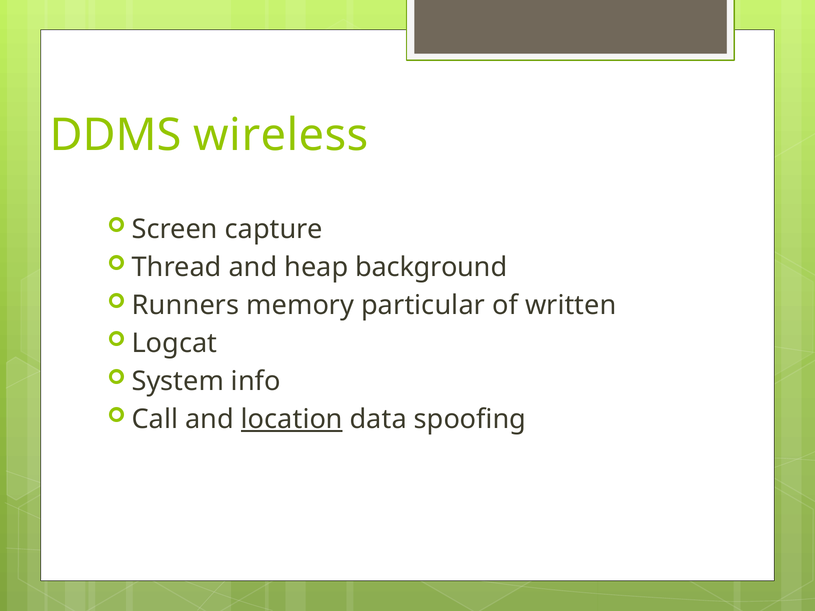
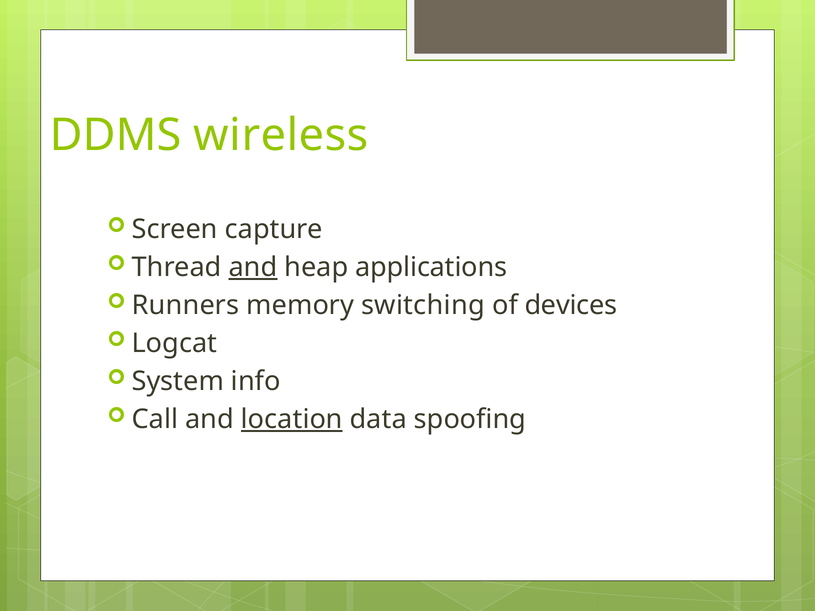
and at (253, 267) underline: none -> present
background: background -> applications
particular: particular -> switching
written: written -> devices
